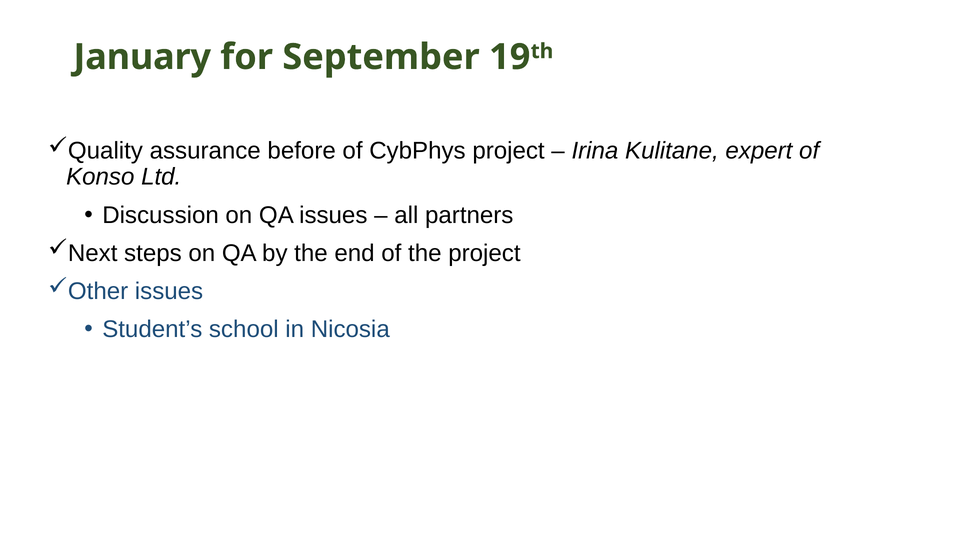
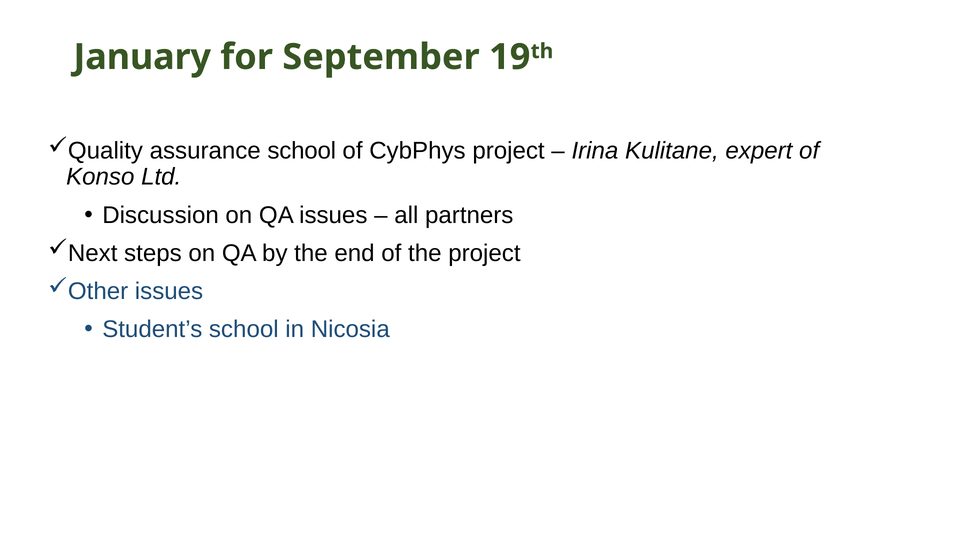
assurance before: before -> school
